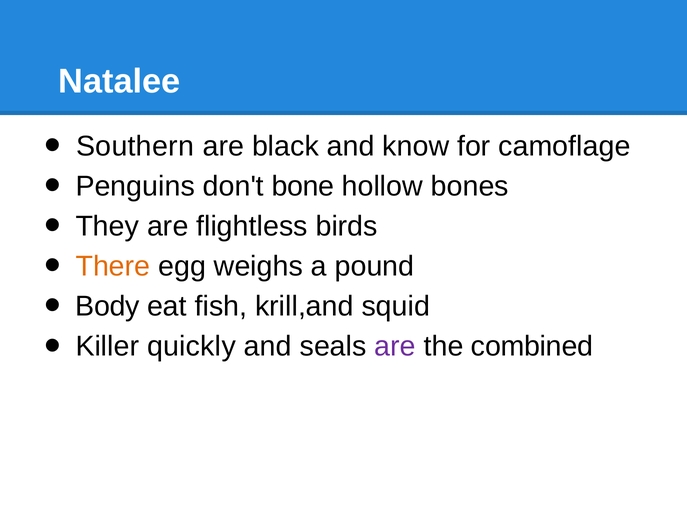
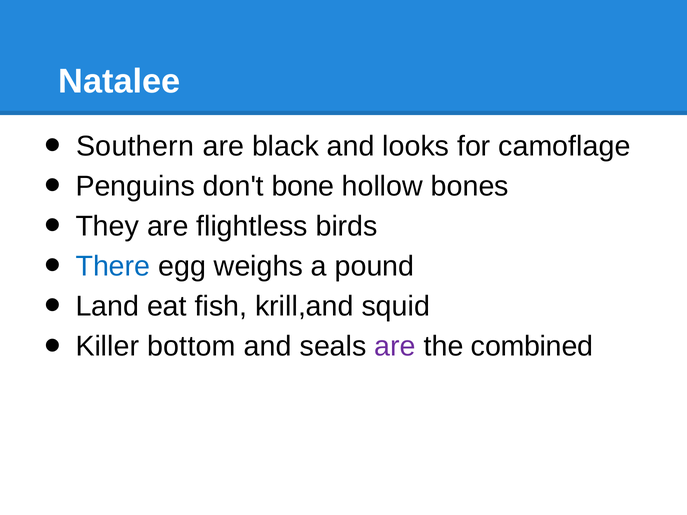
know: know -> looks
There colour: orange -> blue
Body: Body -> Land
quickly: quickly -> bottom
